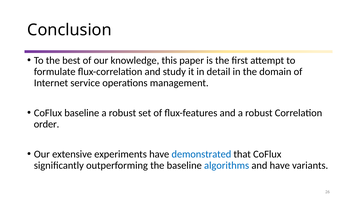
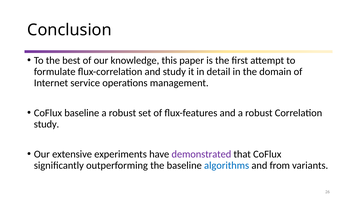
order at (47, 124): order -> study
demonstrated colour: blue -> purple
and have: have -> from
